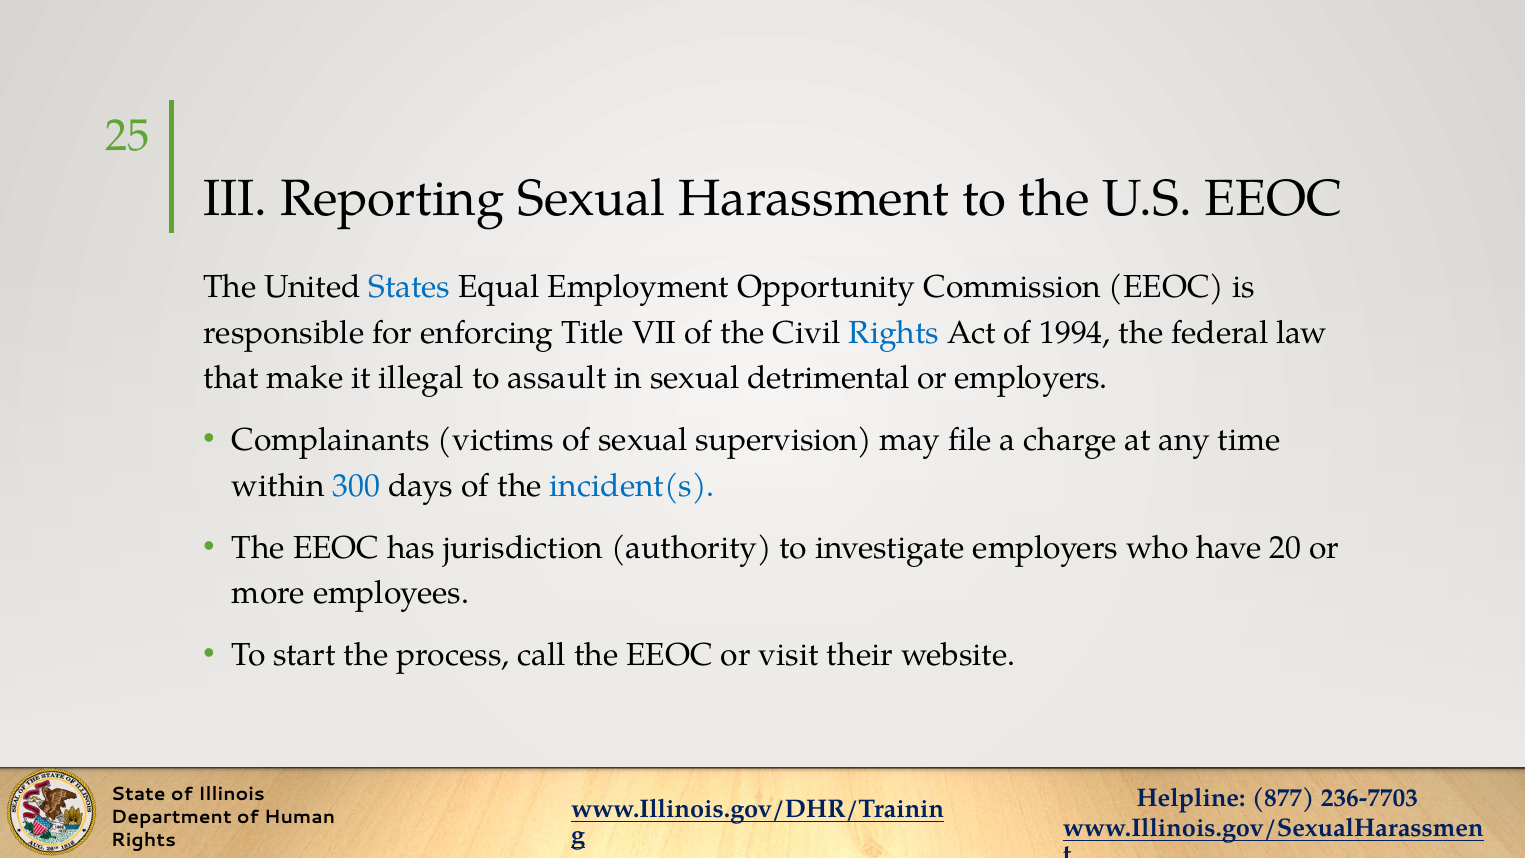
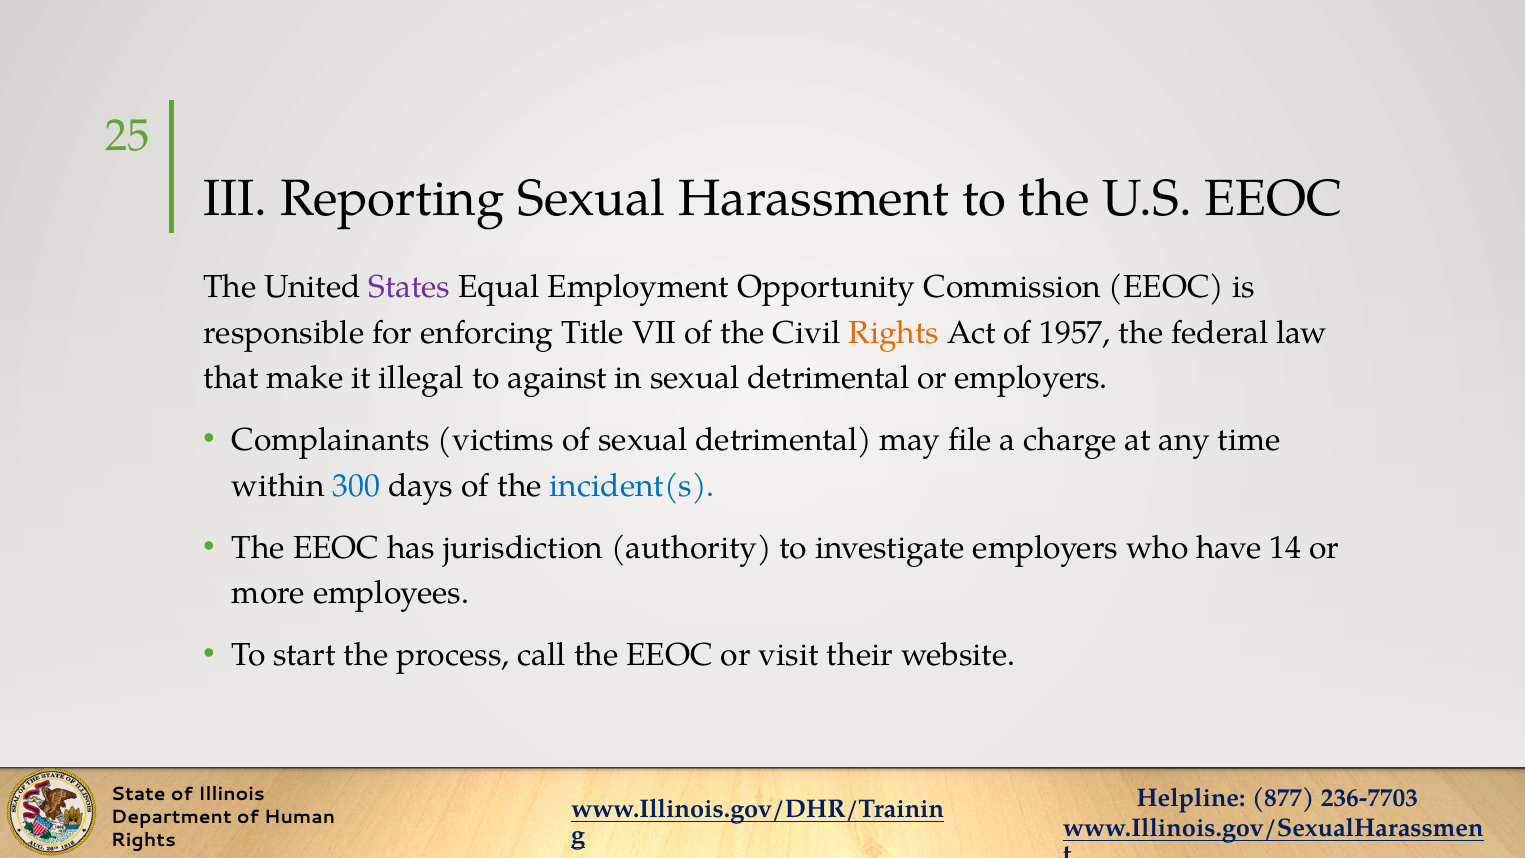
States colour: blue -> purple
Rights at (894, 333) colour: blue -> orange
1994: 1994 -> 1957
assault: assault -> against
of sexual supervision: supervision -> detrimental
20: 20 -> 14
